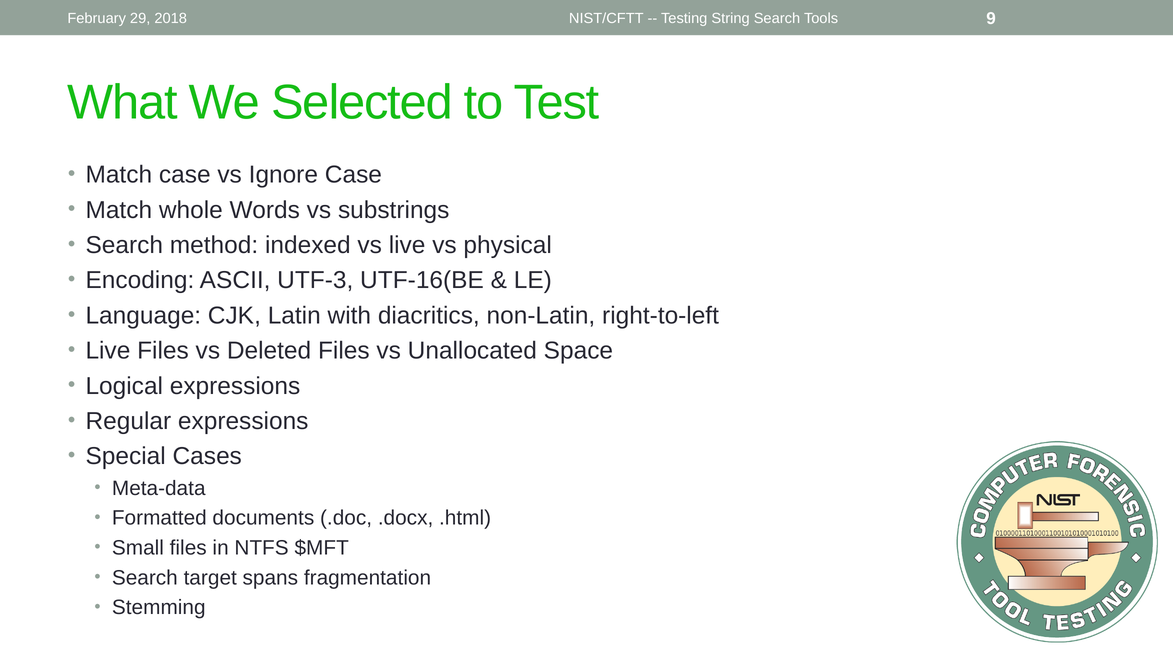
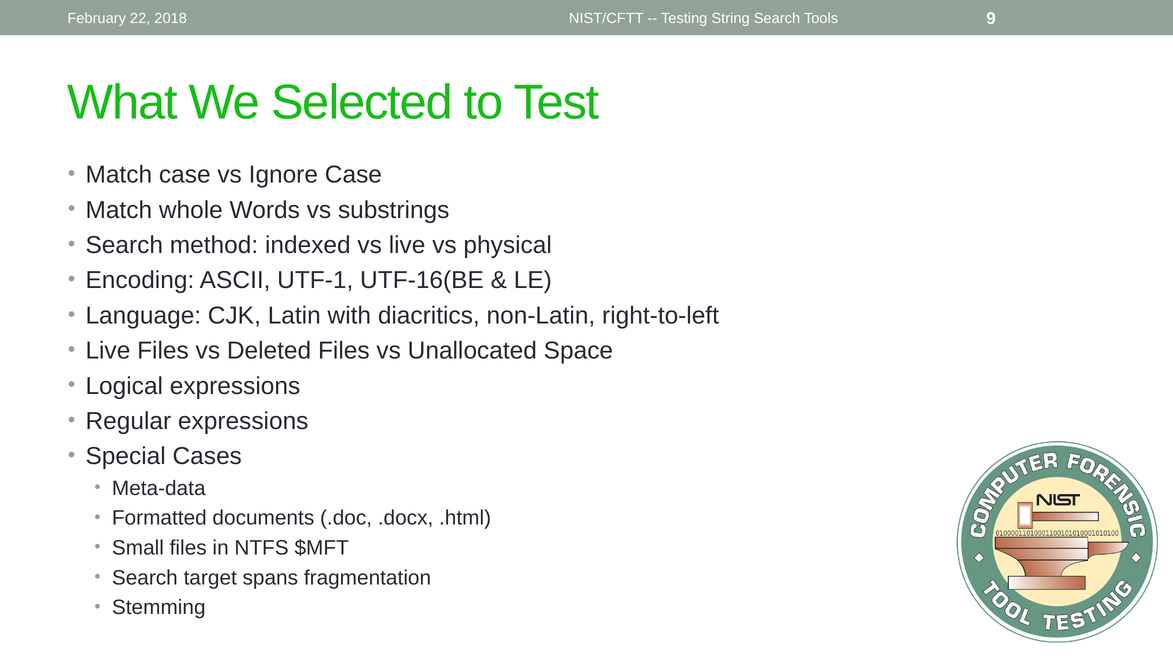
29: 29 -> 22
UTF-3: UTF-3 -> UTF-1
